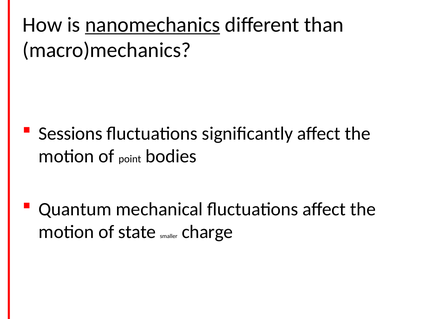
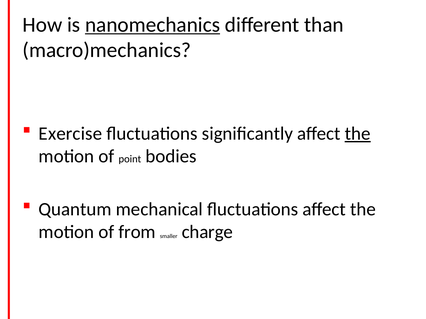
Sessions: Sessions -> Exercise
the at (358, 134) underline: none -> present
state: state -> from
